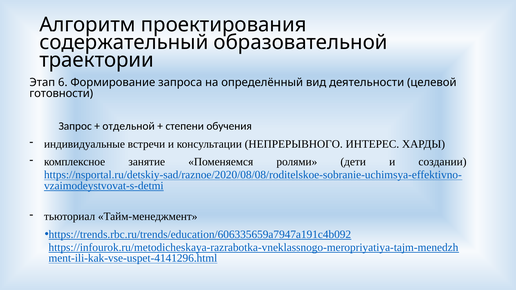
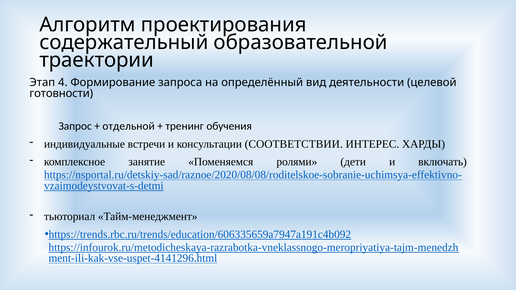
6: 6 -> 4
степени: степени -> тренинг
НЕПРЕРЫВНОГО: НЕПРЕРЫВНОГО -> СООТВЕТСТВИИ
создании: создании -> включать
